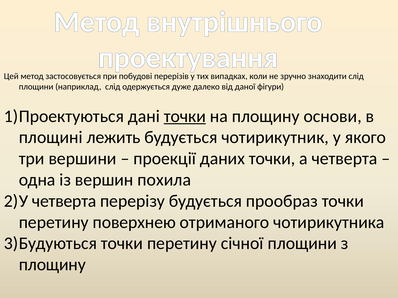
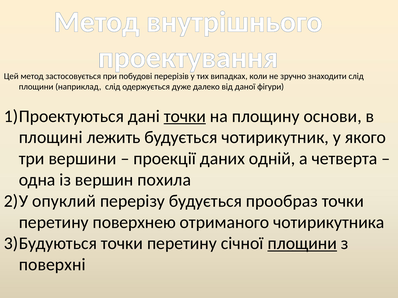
даних точки: точки -> одній
четверта at (64, 201): четверта -> опуклий
площини at (302, 244) underline: none -> present
площину at (52, 265): площину -> поверхні
